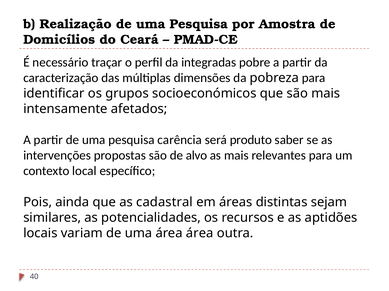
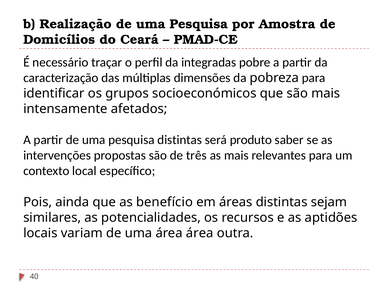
pesquisa carência: carência -> distintas
alvo: alvo -> três
cadastral: cadastral -> benefício
